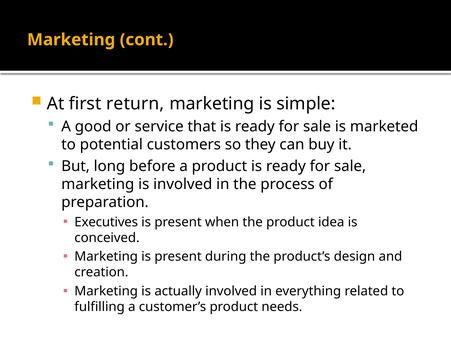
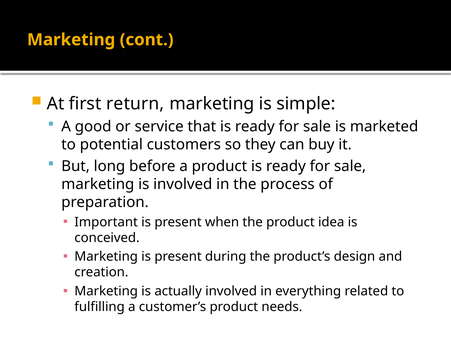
Executives: Executives -> Important
